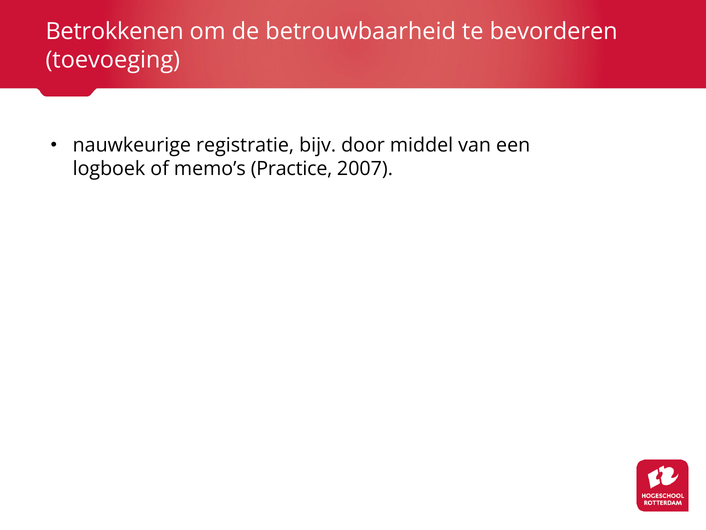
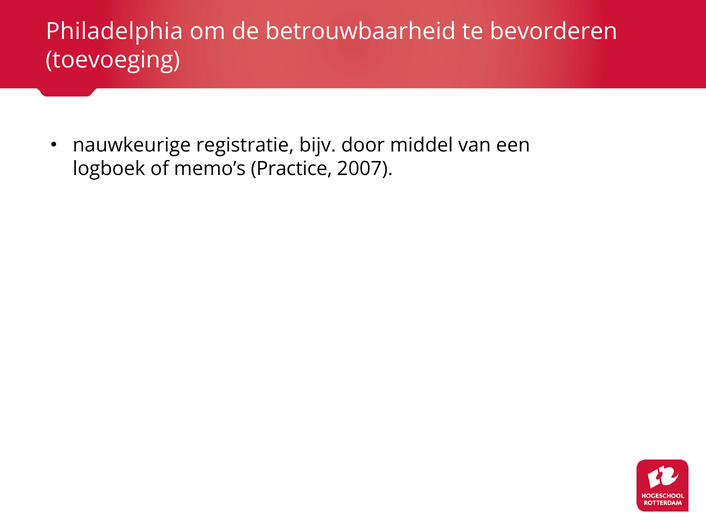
Betrokkenen: Betrokkenen -> Philadelphia
